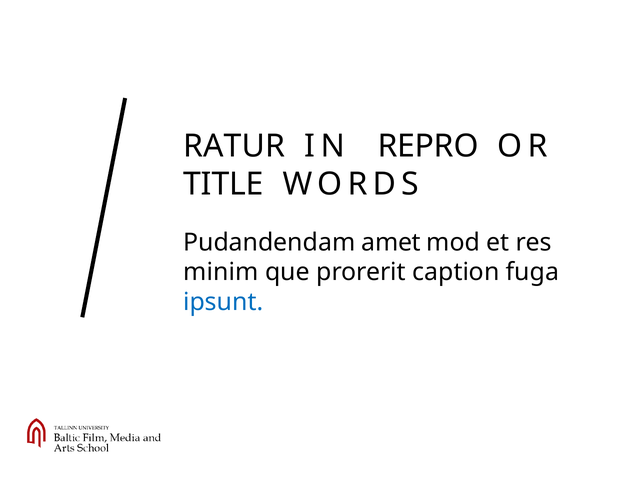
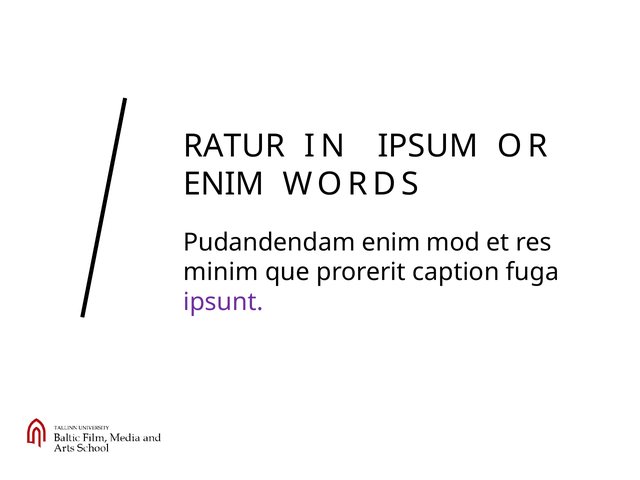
REPRO: REPRO -> IPSUM
TITLE at (223, 184): TITLE -> ENIM
Pudandendam amet: amet -> enim
ipsunt colour: blue -> purple
